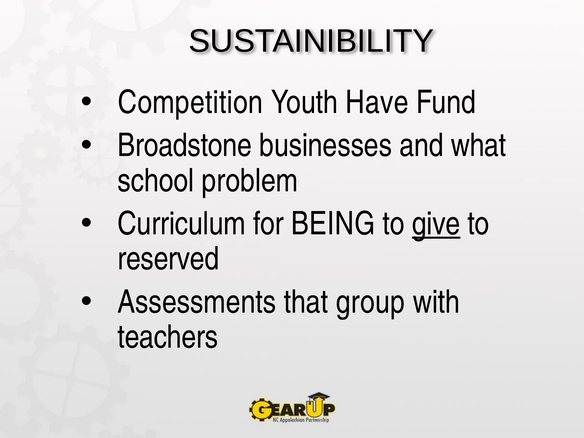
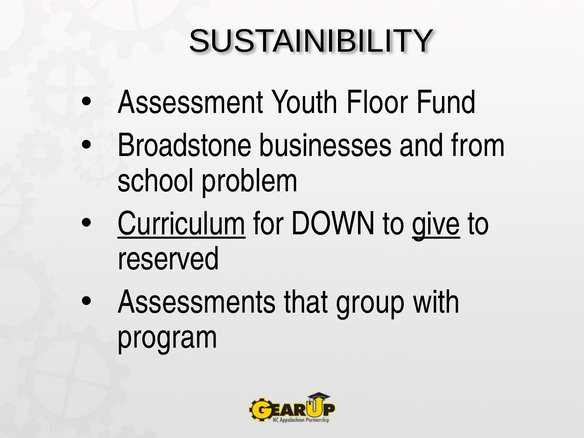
Competition: Competition -> Assessment
Have: Have -> Floor
what: what -> from
Curriculum underline: none -> present
BEING: BEING -> DOWN
teachers: teachers -> program
